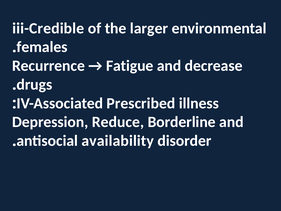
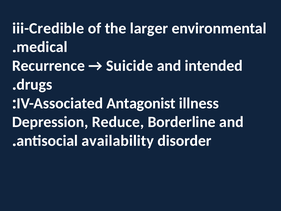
females: females -> medical
Fatigue: Fatigue -> Suicide
decrease: decrease -> intended
Prescribed: Prescribed -> Antagonist
